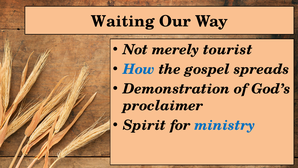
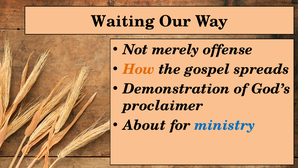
tourist: tourist -> offense
How colour: blue -> orange
Spirit: Spirit -> About
